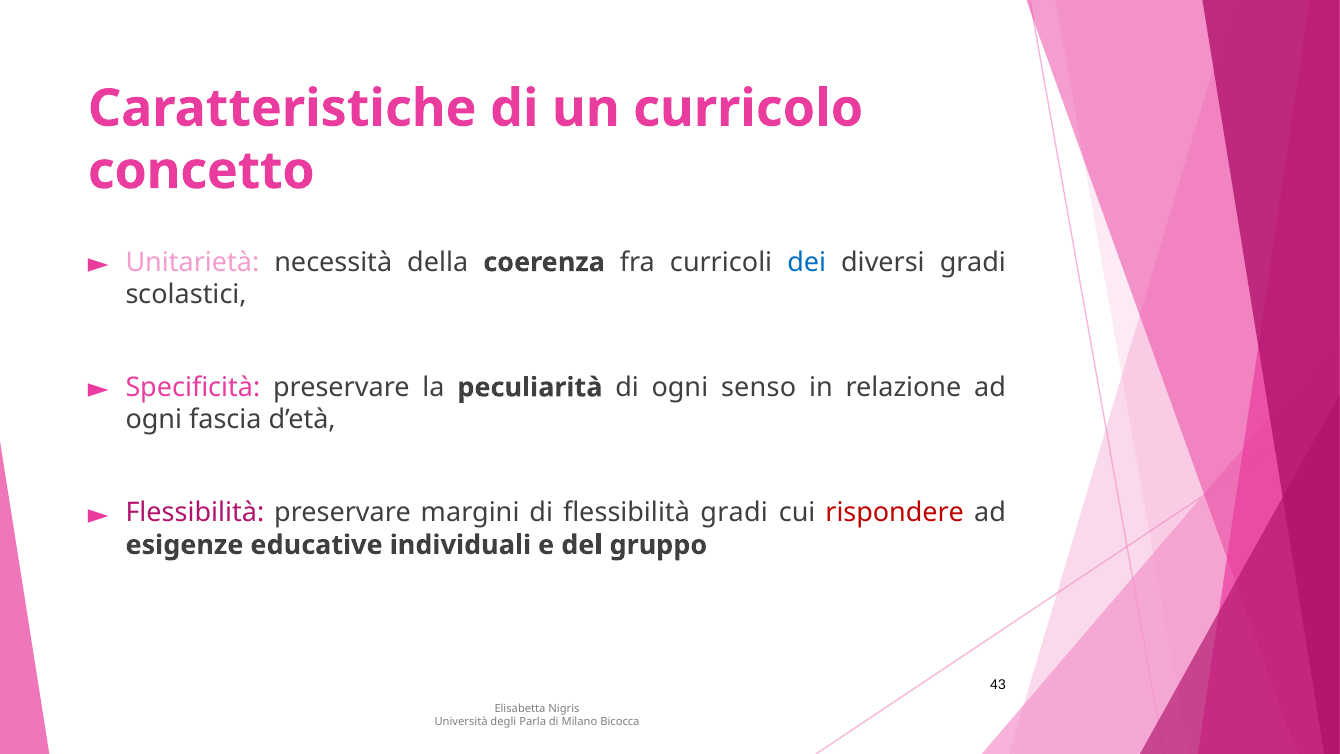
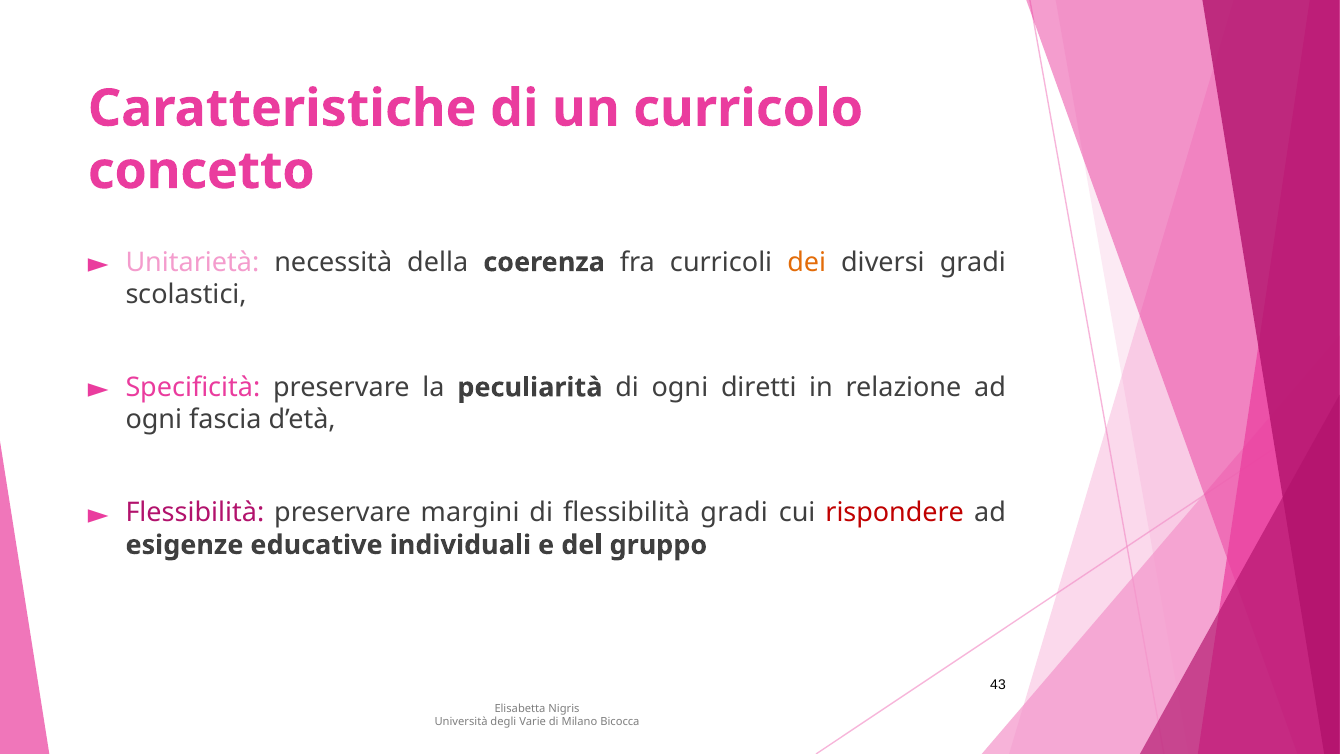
dei colour: blue -> orange
senso: senso -> diretti
Parla: Parla -> Varie
